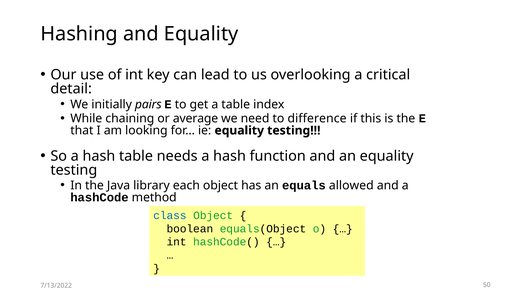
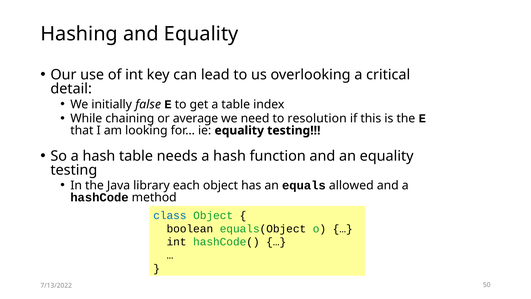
pairs: pairs -> false
difference: difference -> resolution
